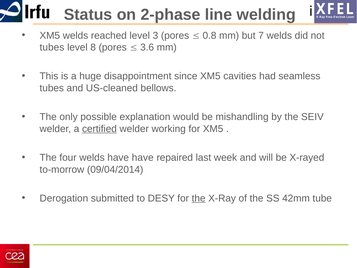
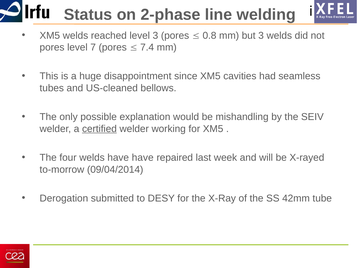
but 7: 7 -> 3
tubes at (52, 47): tubes -> pores
8: 8 -> 7
3.6: 3.6 -> 7.4
the at (199, 198) underline: present -> none
